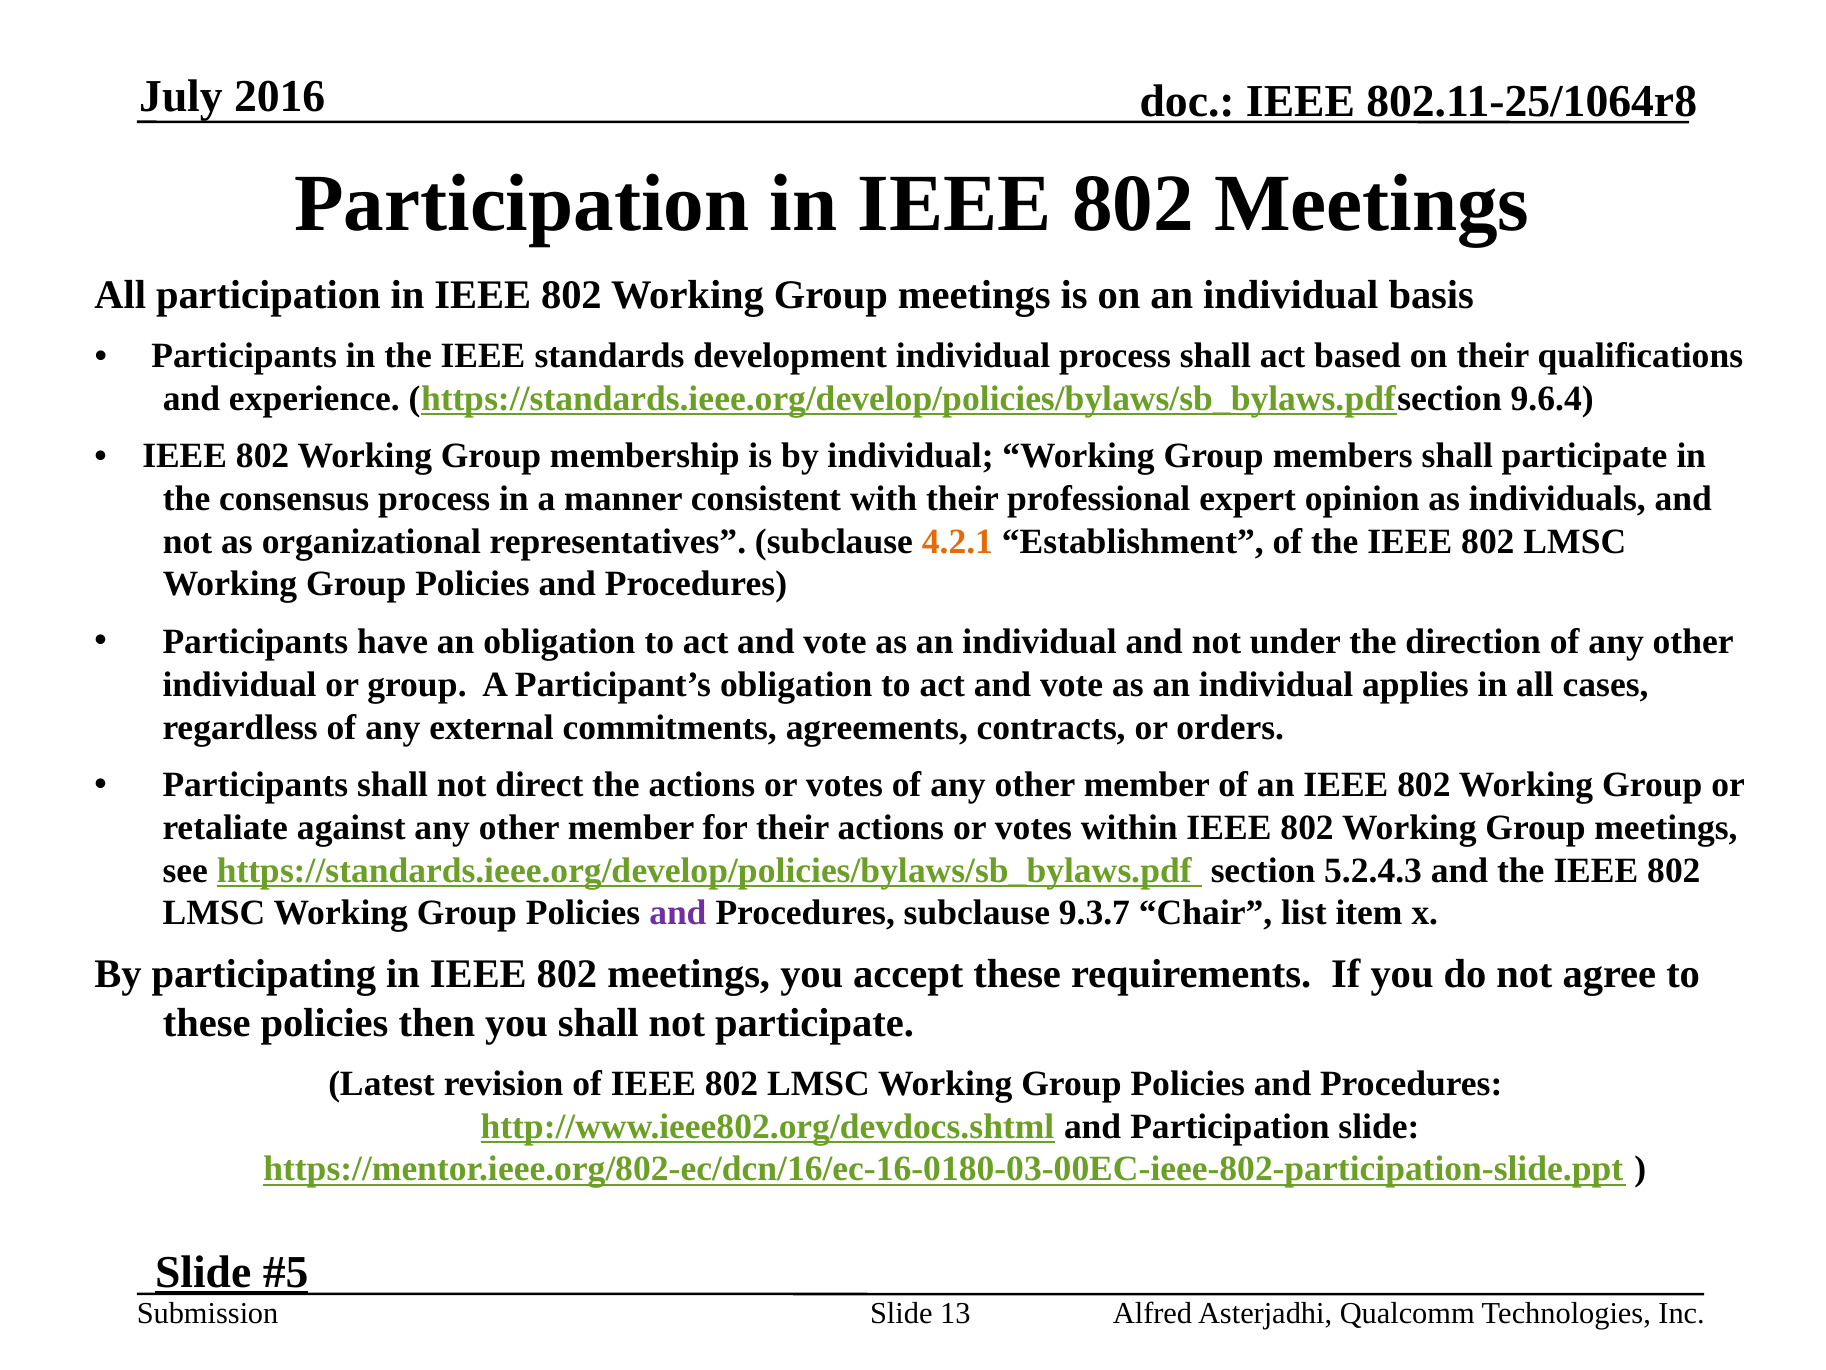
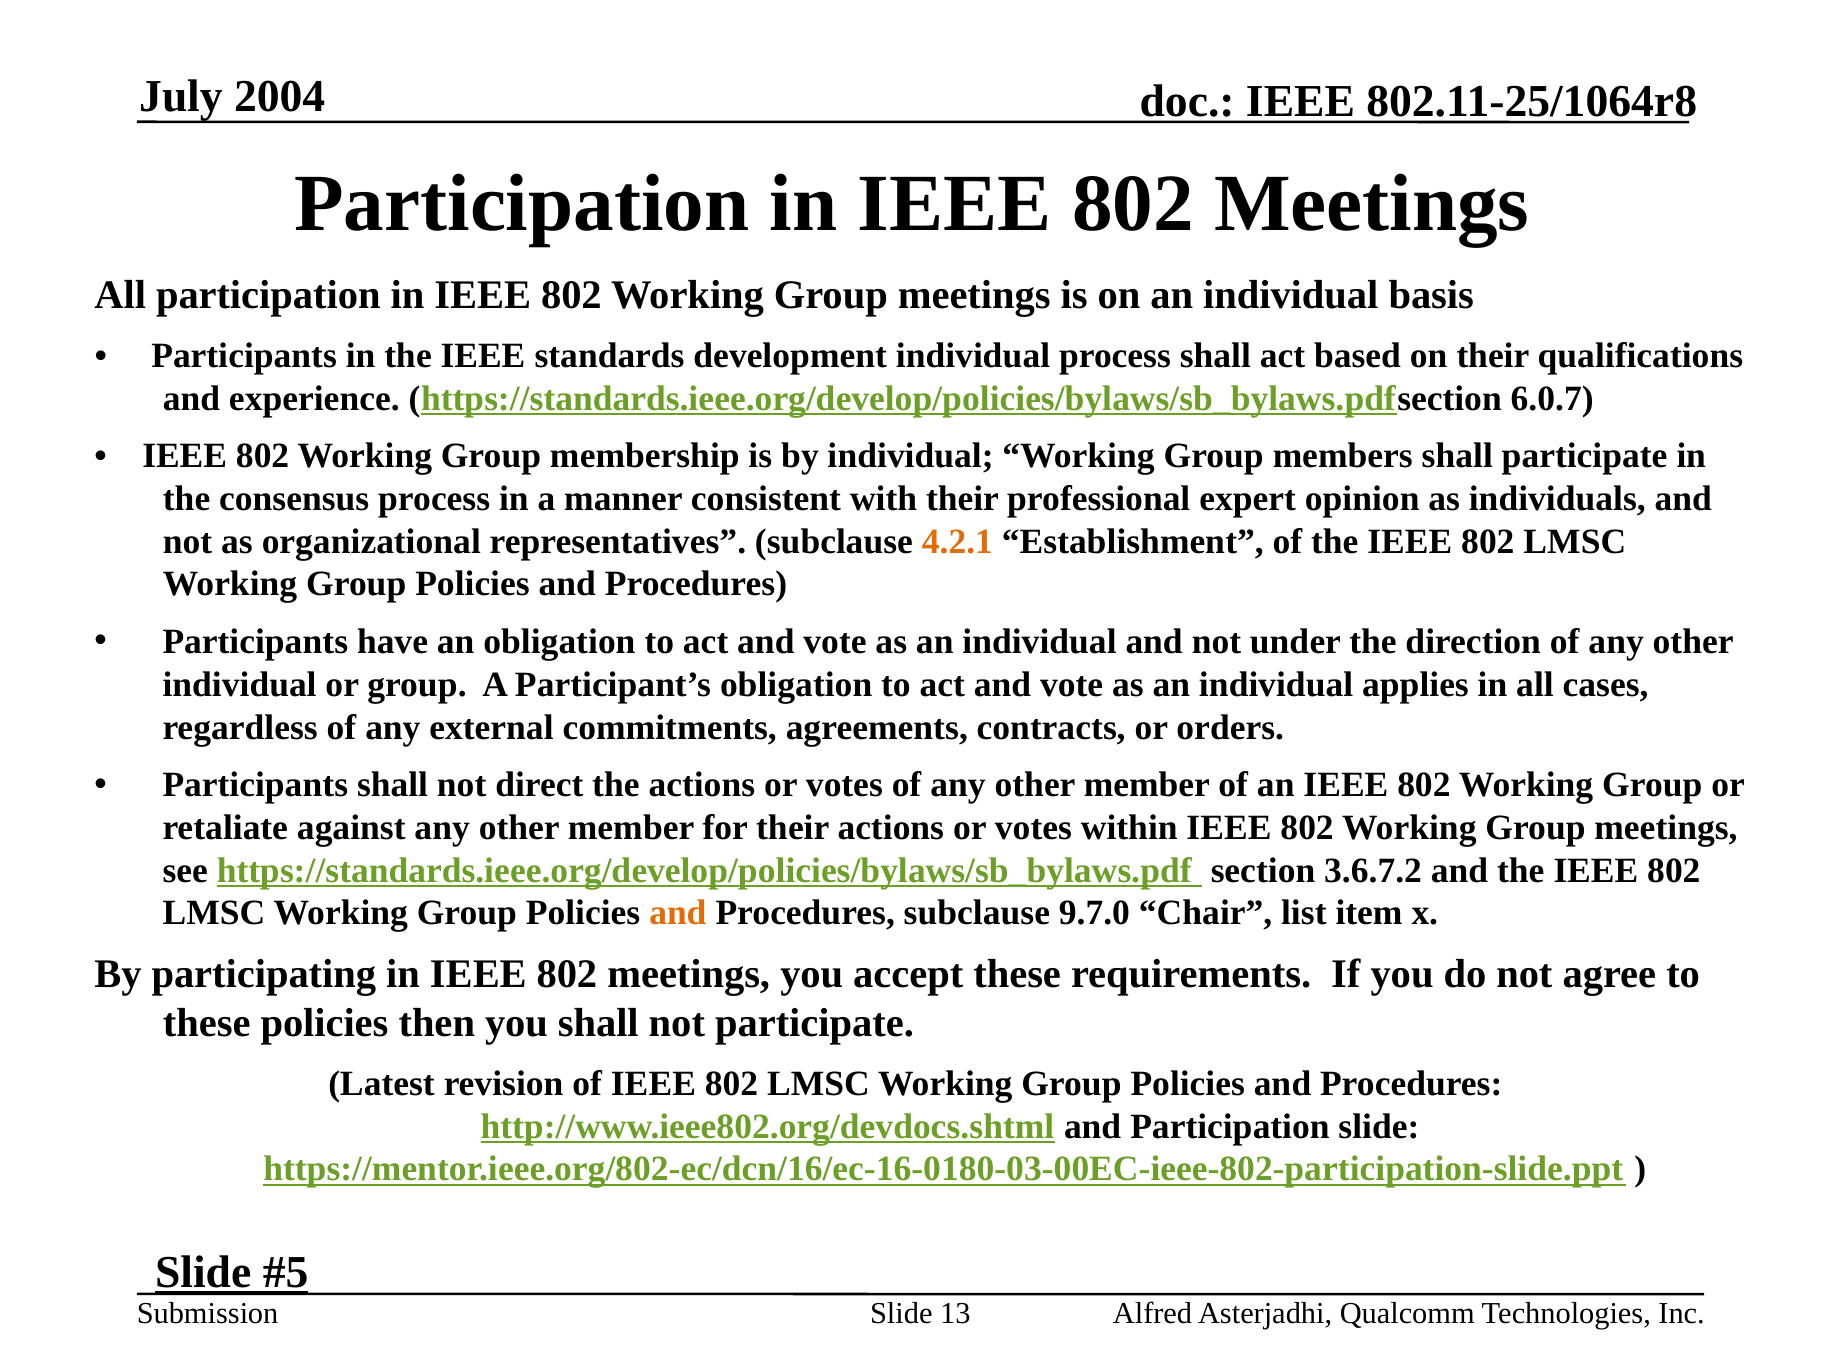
2016: 2016 -> 2004
9.6.4: 9.6.4 -> 6.0.7
5.2.4.3: 5.2.4.3 -> 3.6.7.2
and at (678, 913) colour: purple -> orange
9.3.7: 9.3.7 -> 9.7.0
